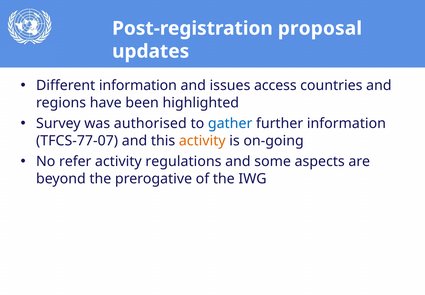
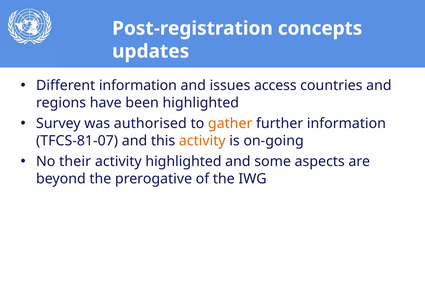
proposal: proposal -> concepts
gather colour: blue -> orange
TFCS-77-07: TFCS-77-07 -> TFCS-81-07
refer: refer -> their
activity regulations: regulations -> highlighted
